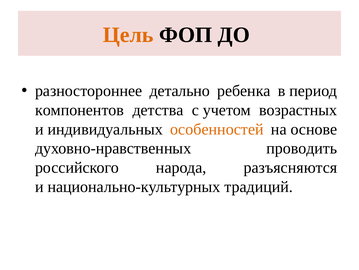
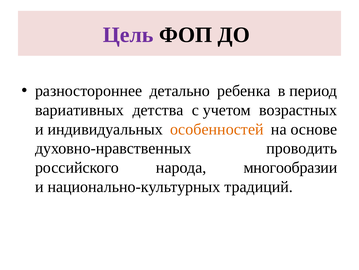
Цель colour: orange -> purple
компонентов: компонентов -> вариативных
разъясняются: разъясняются -> многообразии
